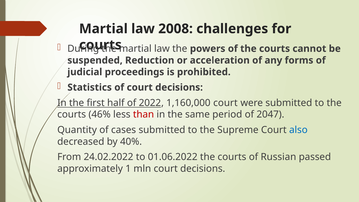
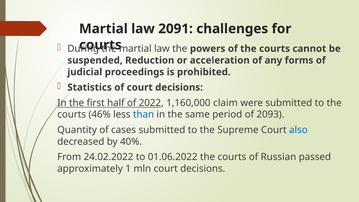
2008: 2008 -> 2091
1,160,000 court: court -> claim
than colour: red -> blue
2047: 2047 -> 2093
